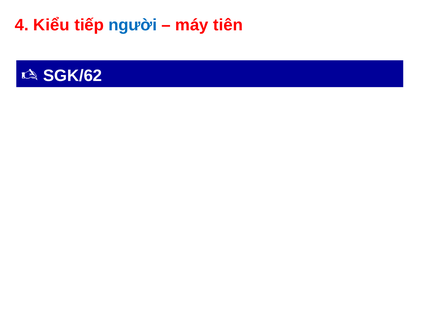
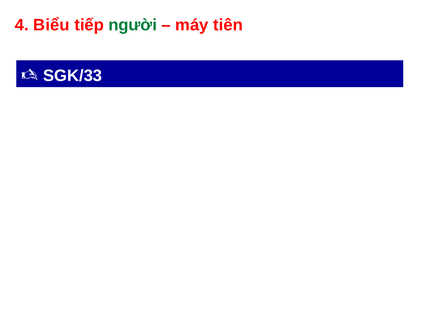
Kiểu: Kiểu -> Biểu
người colour: blue -> green
SGK/62: SGK/62 -> SGK/33
